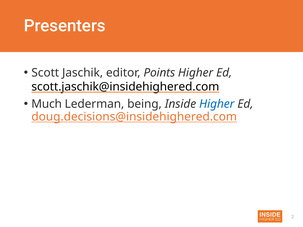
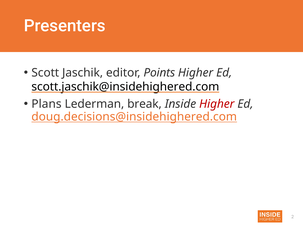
Much: Much -> Plans
being: being -> break
Higher at (217, 104) colour: blue -> red
